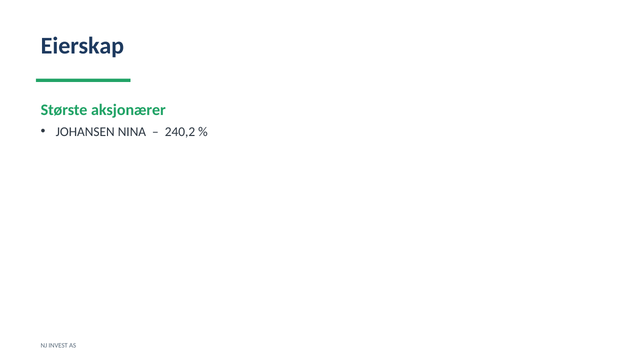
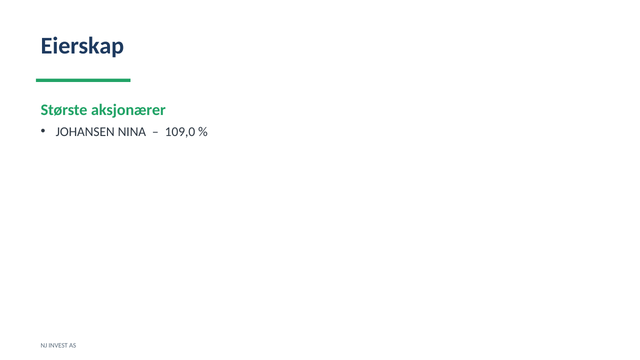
240,2: 240,2 -> 109,0
